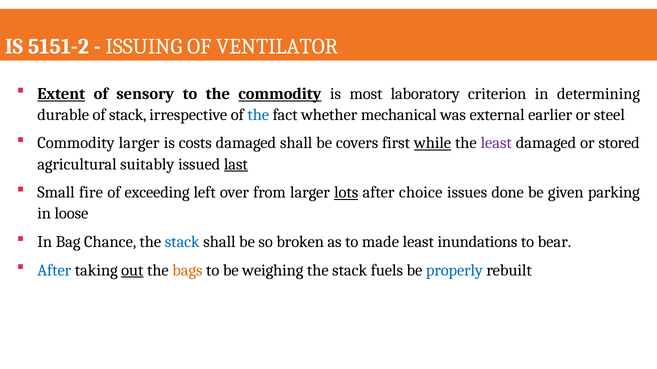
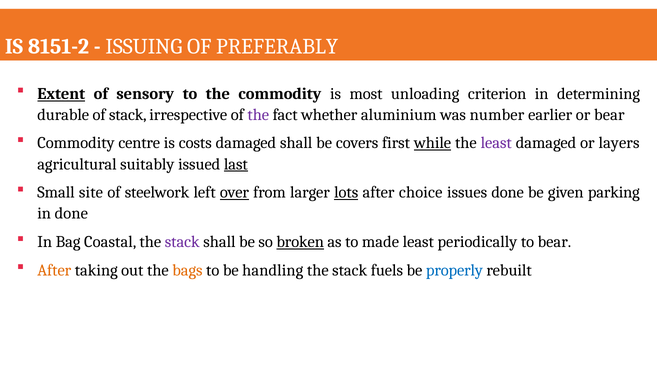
5151-2: 5151-2 -> 8151-2
VENTILATOR: VENTILATOR -> PREFERABLY
commodity at (280, 94) underline: present -> none
laboratory: laboratory -> unloading
the at (258, 115) colour: blue -> purple
mechanical: mechanical -> aluminium
external: external -> number
or steel: steel -> bear
Commodity larger: larger -> centre
stored: stored -> layers
fire: fire -> site
exceeding: exceeding -> steelwork
over underline: none -> present
in loose: loose -> done
Chance: Chance -> Coastal
stack at (182, 242) colour: blue -> purple
broken underline: none -> present
inundations: inundations -> periodically
After at (54, 271) colour: blue -> orange
out underline: present -> none
weighing: weighing -> handling
